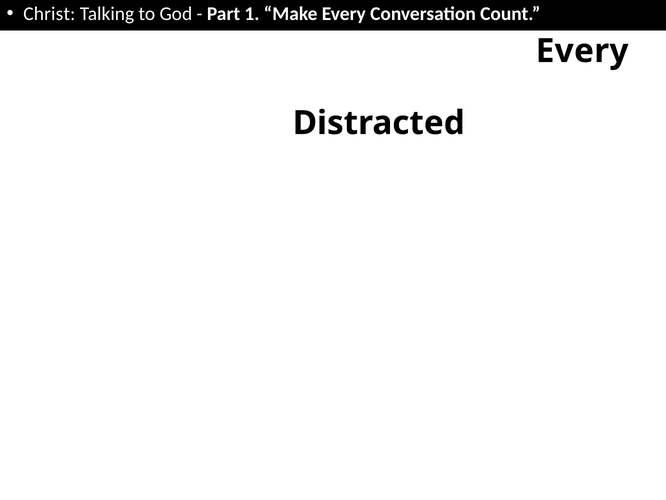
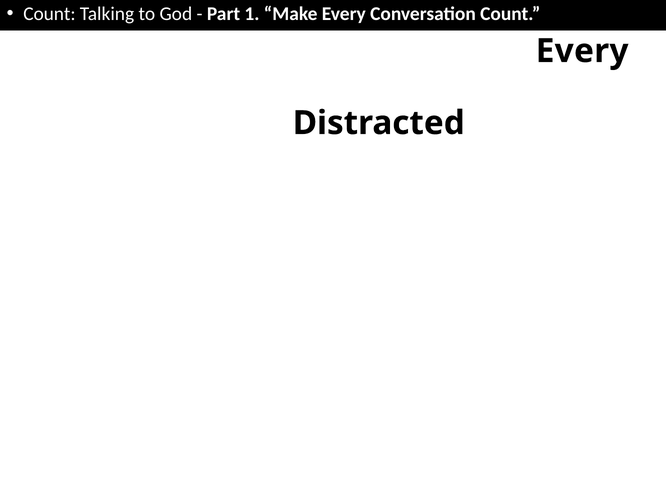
Christ at (49, 14): Christ -> Count
